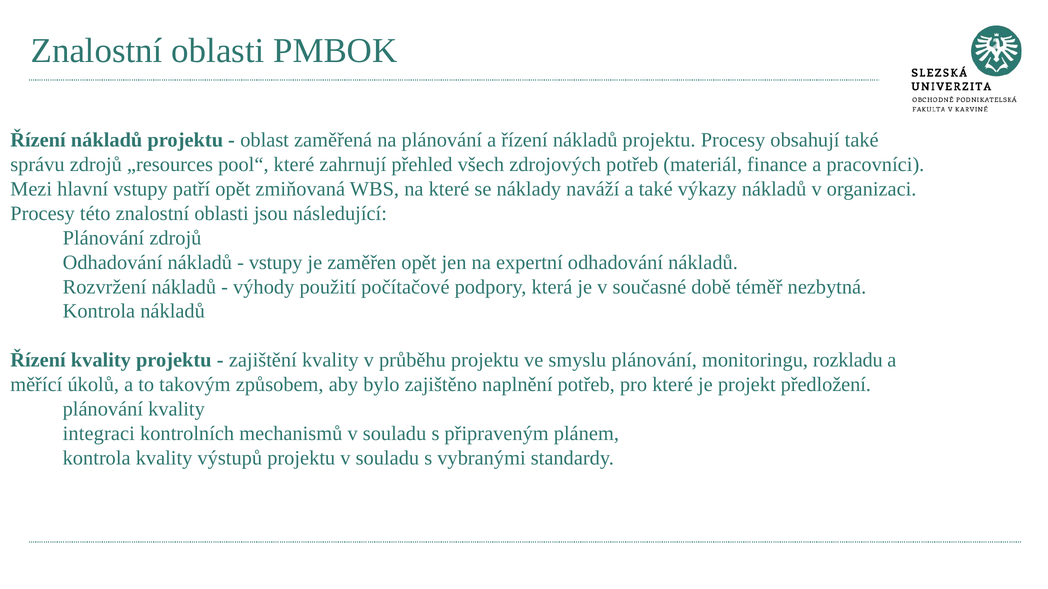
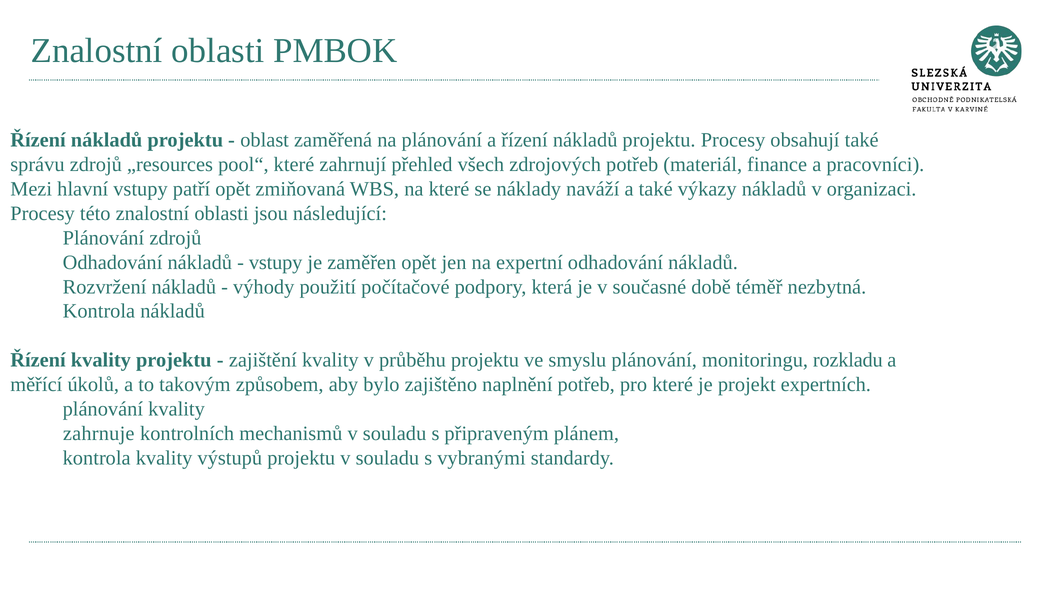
předložení: předložení -> expertních
integraci: integraci -> zahrnuje
